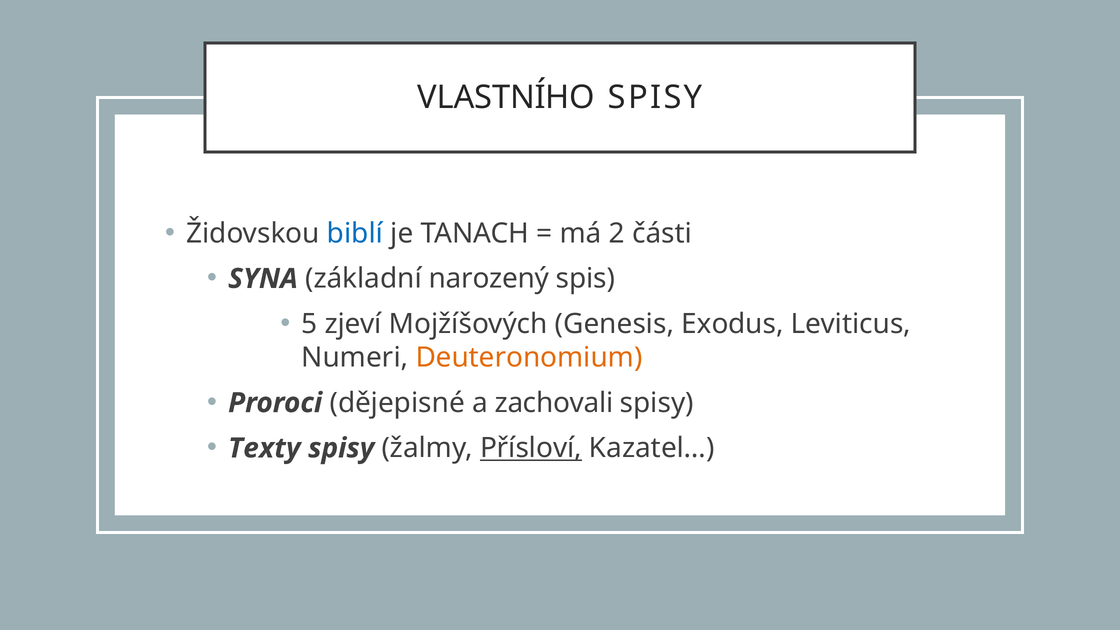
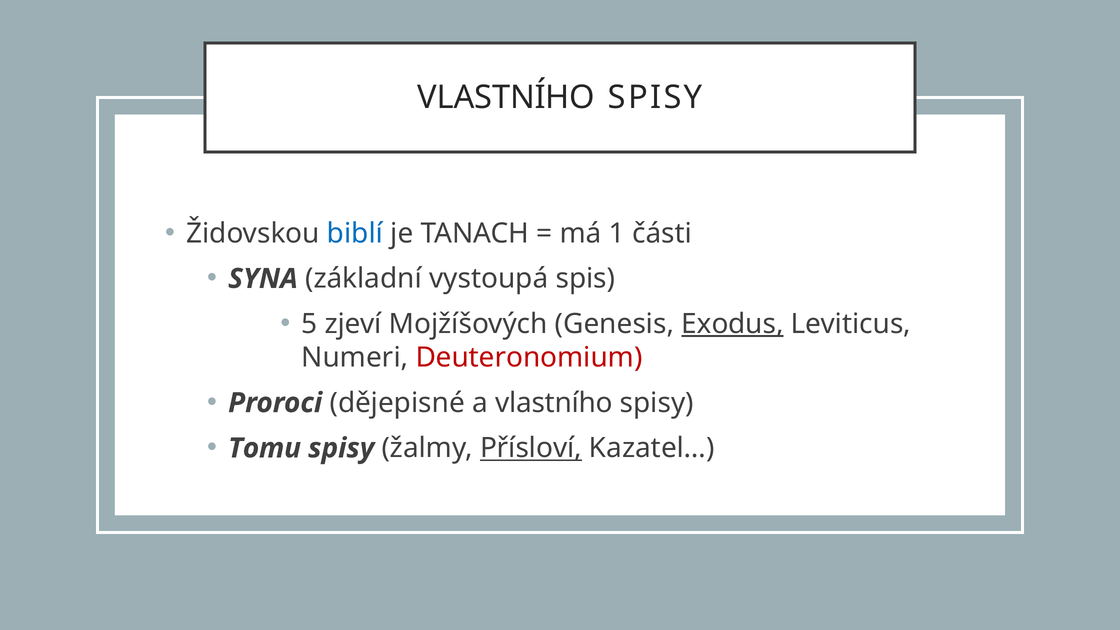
2: 2 -> 1
narozený: narozený -> vystoupá
Exodus underline: none -> present
Deuteronomium colour: orange -> red
a zachovali: zachovali -> vlastního
Texty: Texty -> Tomu
